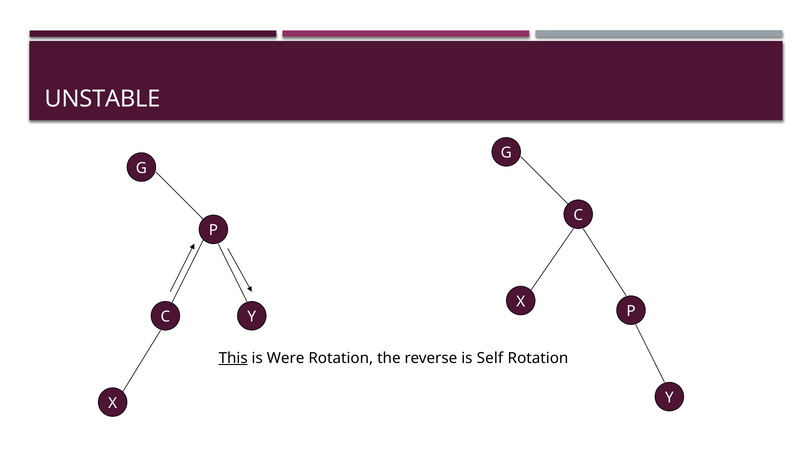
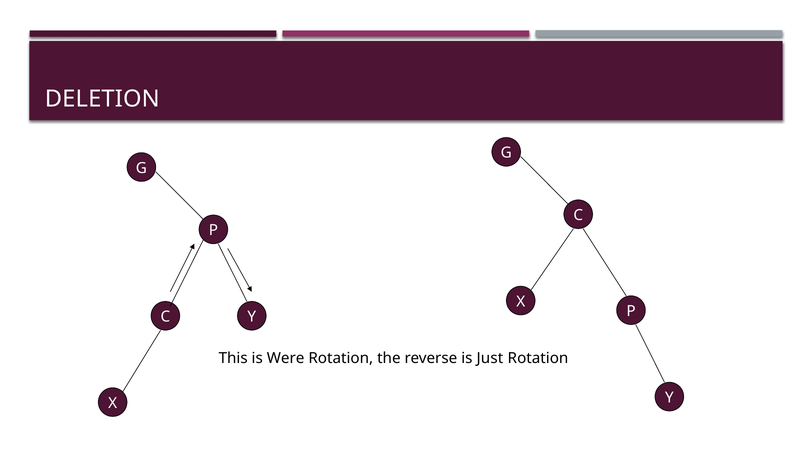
UNSTABLE: UNSTABLE -> DELETION
This underline: present -> none
Self: Self -> Just
